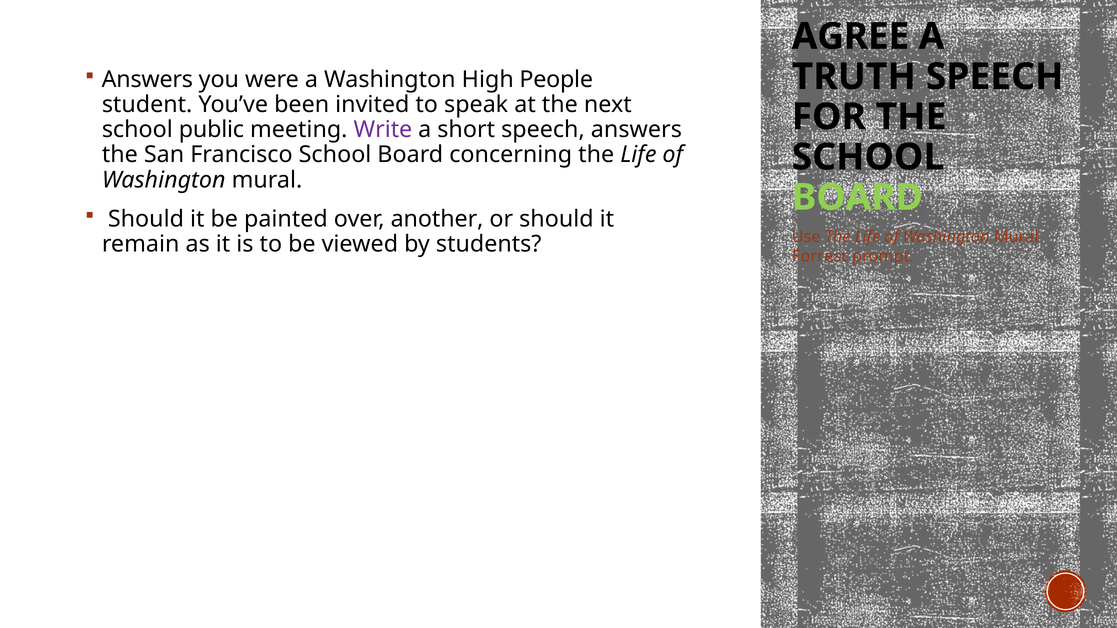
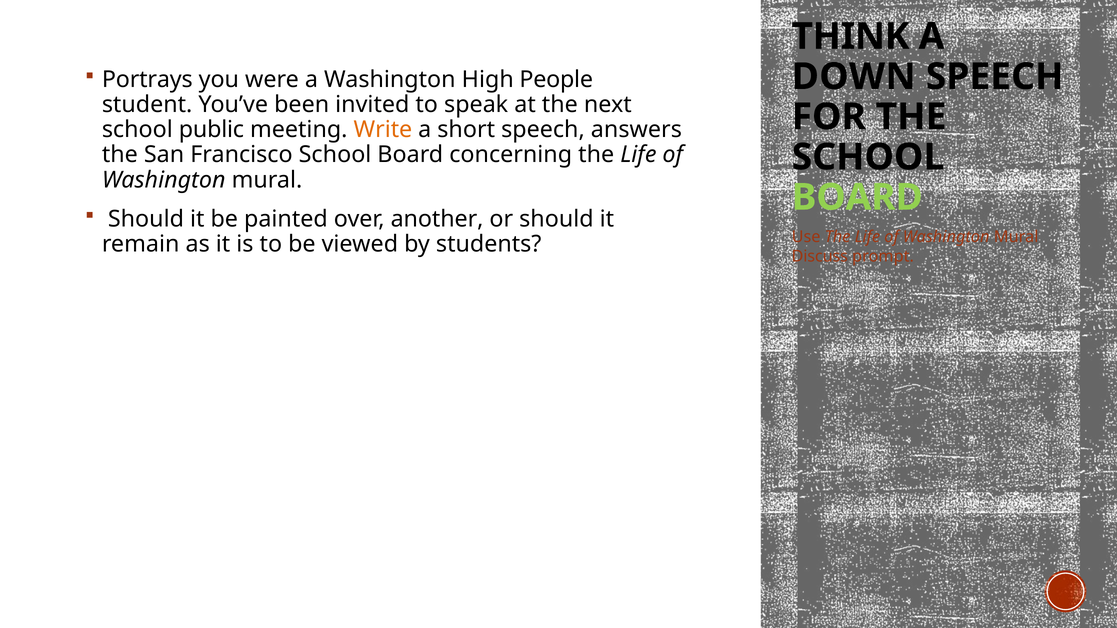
AGREE: AGREE -> THINK
Answers at (147, 79): Answers -> Portrays
TRUTH: TRUTH -> DOWN
Write colour: purple -> orange
Forrest: Forrest -> Discuss
